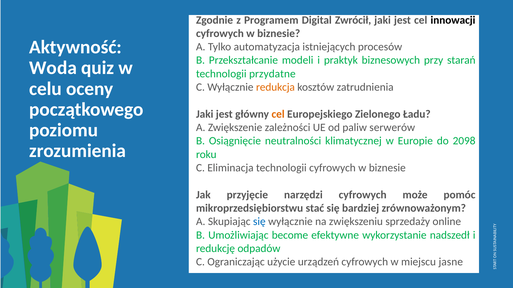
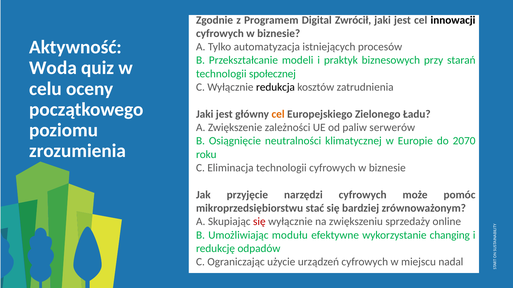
przydatne: przydatne -> społecznej
redukcja colour: orange -> black
2098: 2098 -> 2070
się at (259, 222) colour: blue -> red
become: become -> modułu
nadszedł: nadszedł -> changing
jasne: jasne -> nadal
